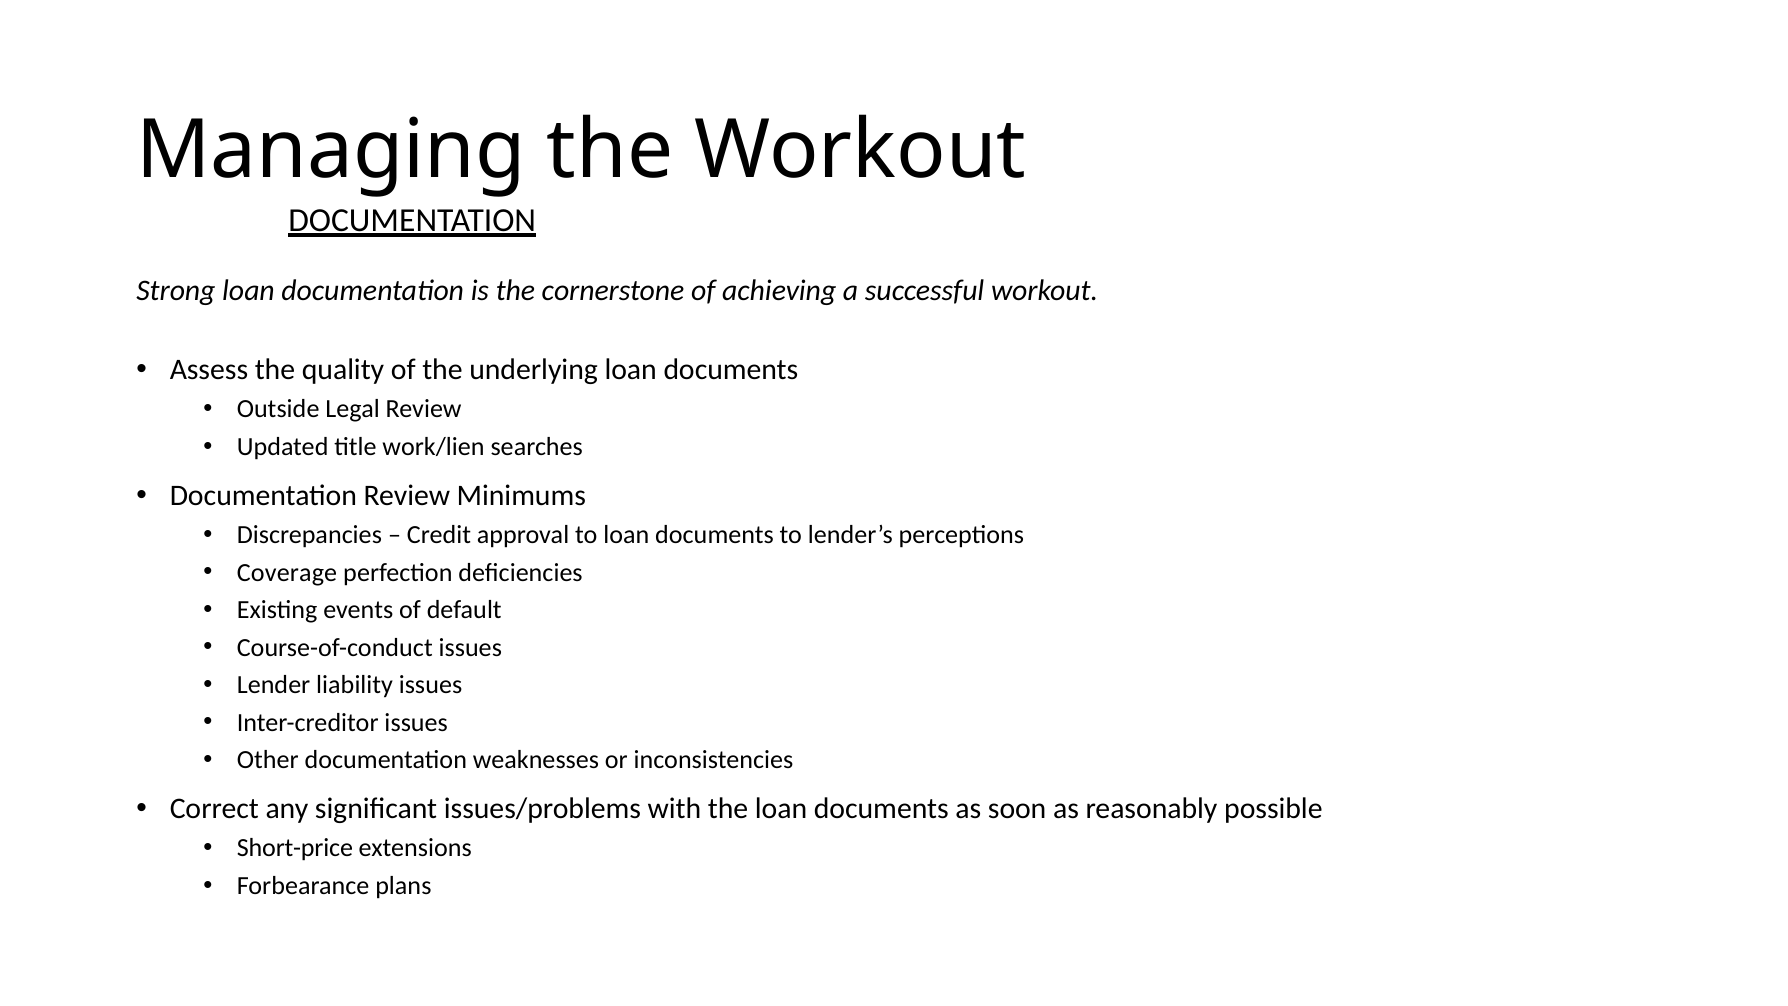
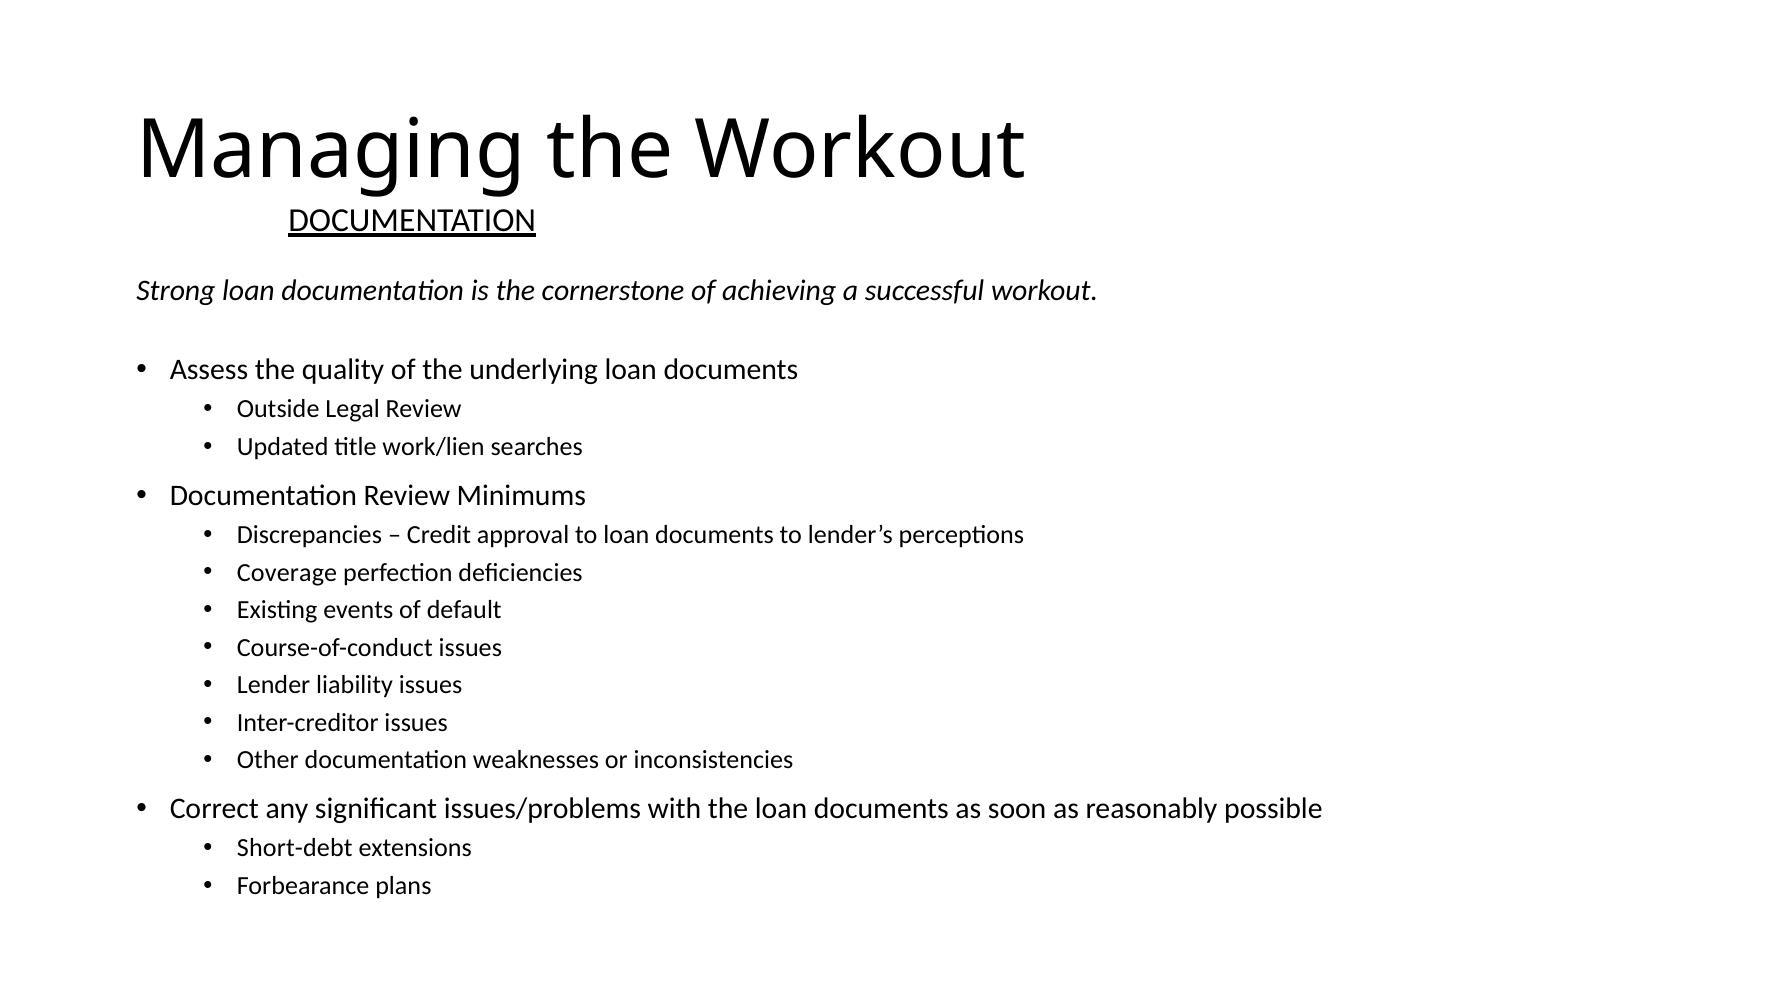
Short-price: Short-price -> Short-debt
